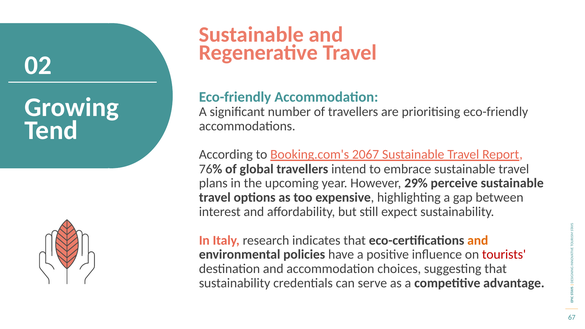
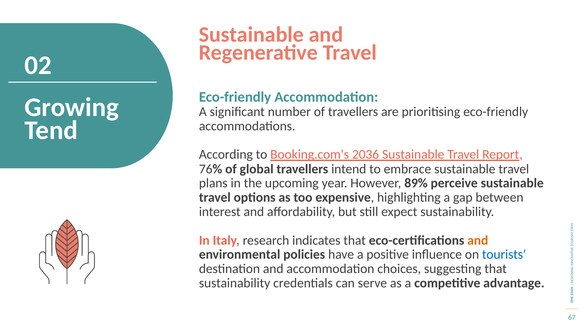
2067: 2067 -> 2036
29%: 29% -> 89%
tourists colour: red -> blue
